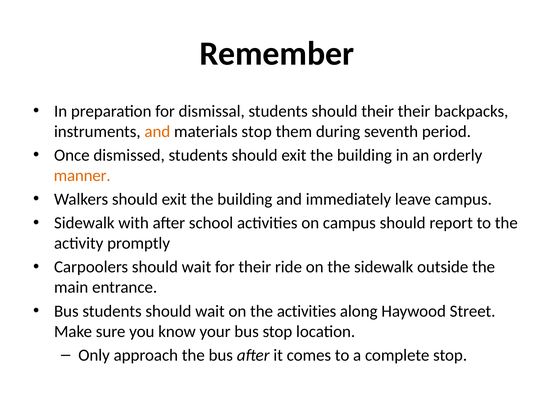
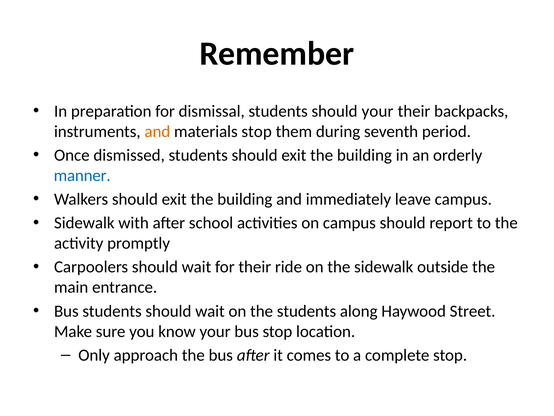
should their: their -> your
manner colour: orange -> blue
the activities: activities -> students
